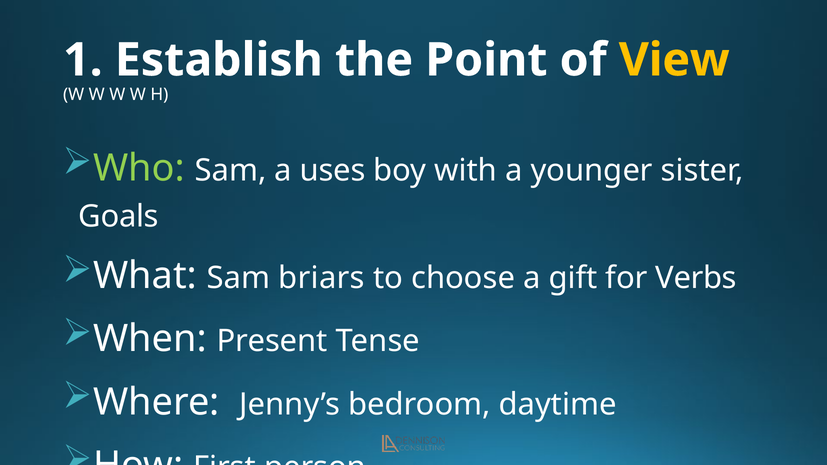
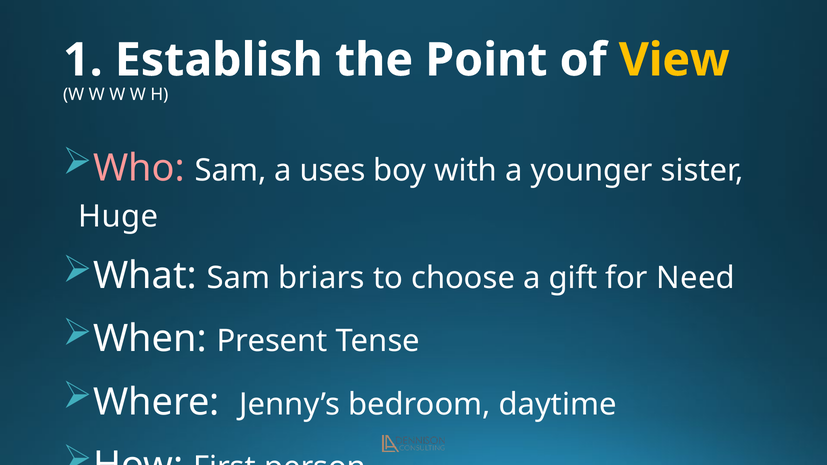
Who colour: light green -> pink
Goals: Goals -> Huge
Verbs: Verbs -> Need
